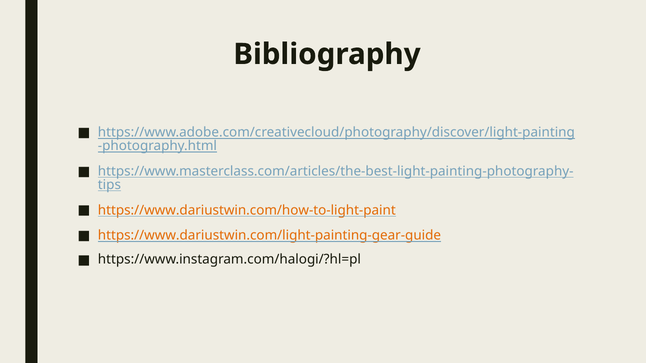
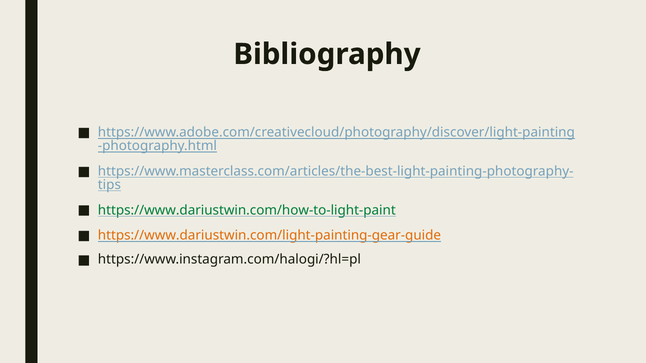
https://www.dariustwin.com/how-to-light-paint colour: orange -> green
